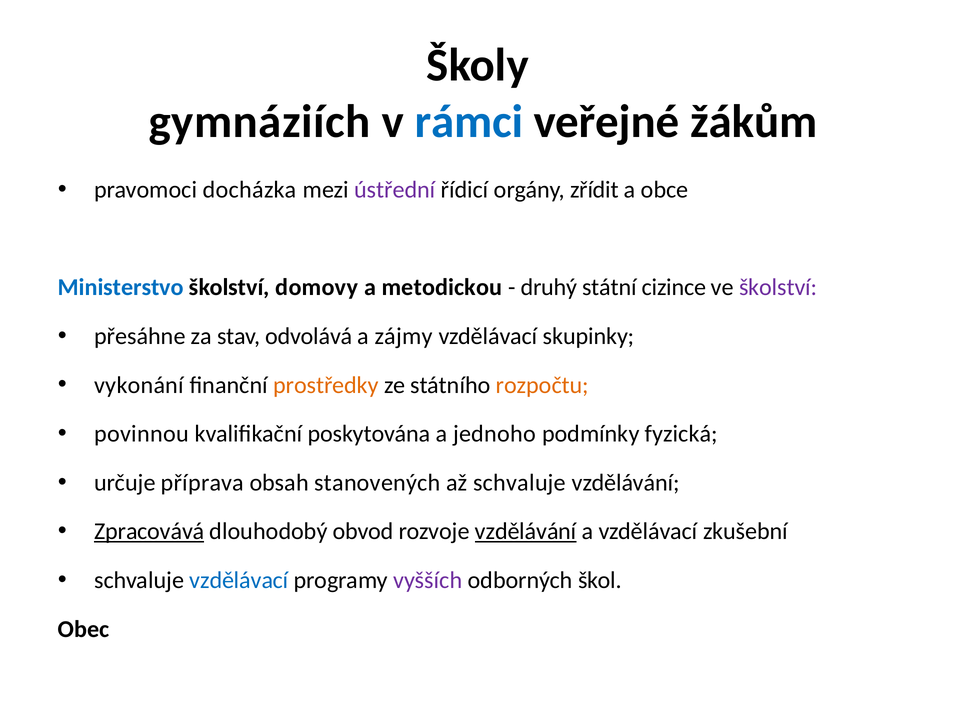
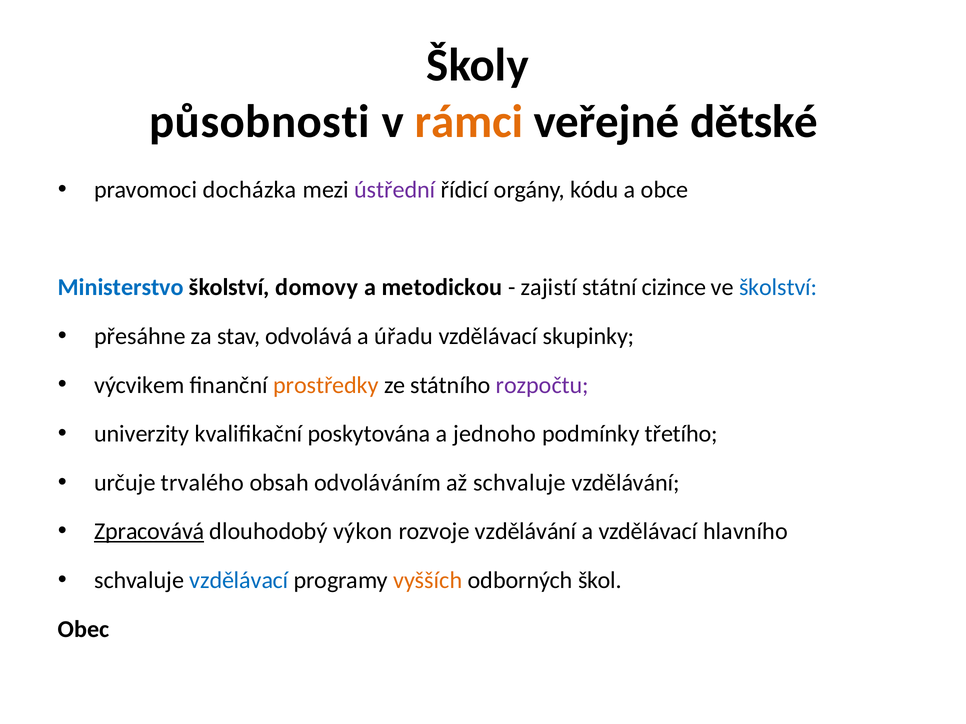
gymnáziích: gymnáziích -> působnosti
rámci colour: blue -> orange
žákům: žákům -> dětské
zřídit: zřídit -> kódu
druhý: druhý -> zajistí
školství at (778, 288) colour: purple -> blue
zájmy: zájmy -> úřadu
vykonání: vykonání -> výcvikem
rozpočtu colour: orange -> purple
povinnou: povinnou -> univerzity
fyzická: fyzická -> třetího
příprava: příprava -> trvalého
stanovených: stanovených -> odvoláváním
obvod: obvod -> výkon
vzdělávání at (526, 532) underline: present -> none
zkušební: zkušební -> hlavního
vyšších colour: purple -> orange
